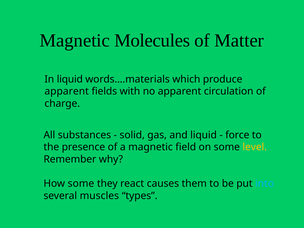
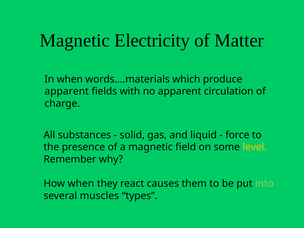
Molecules: Molecules -> Electricity
In liquid: liquid -> when
How some: some -> when
into colour: light blue -> light green
